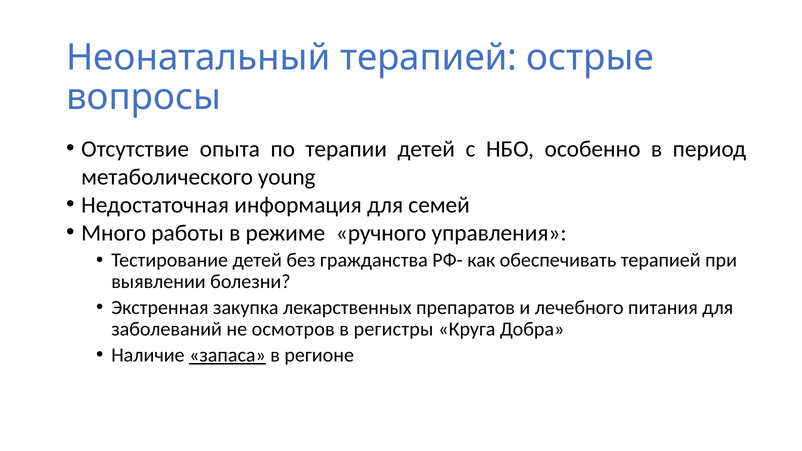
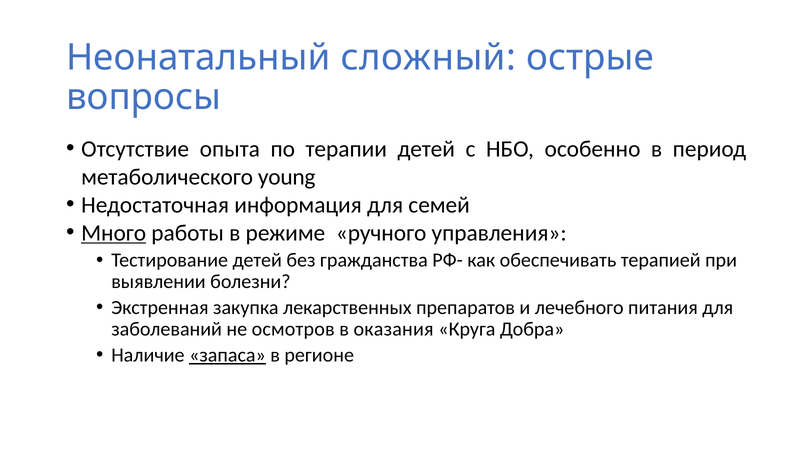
Неонатальный терапией: терапией -> сложный
Много underline: none -> present
регистры: регистры -> оказания
